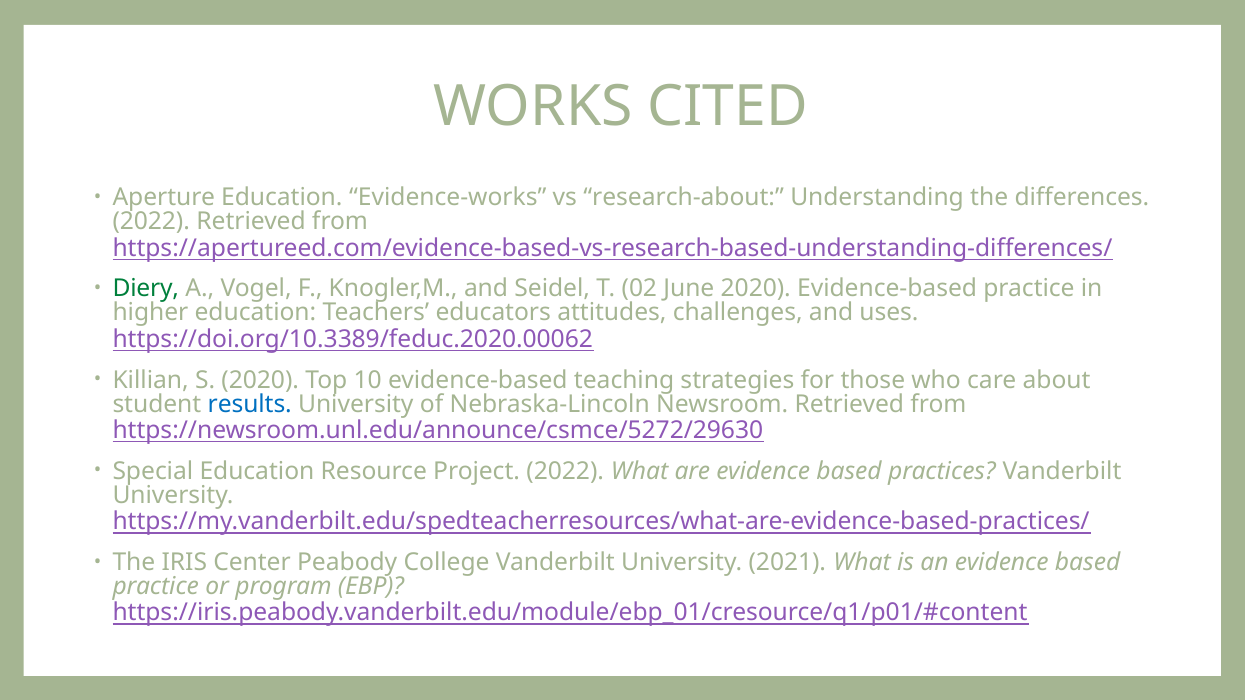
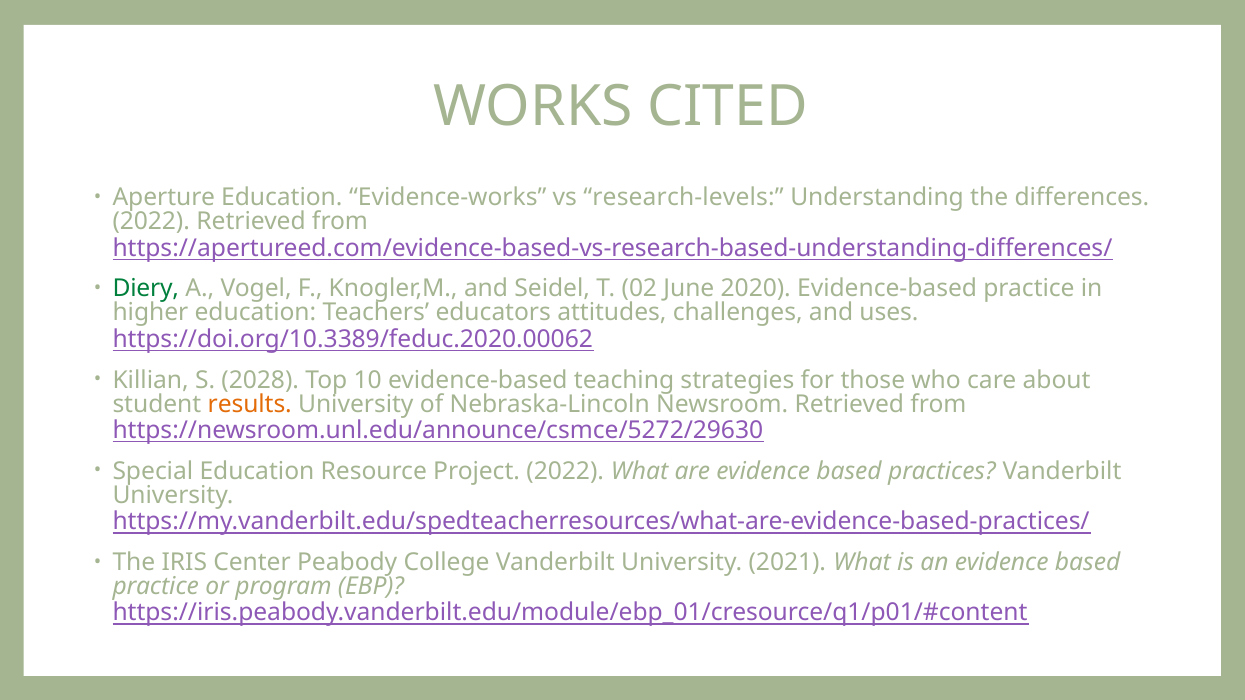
research-about: research-about -> research-levels
S 2020: 2020 -> 2028
results colour: blue -> orange
